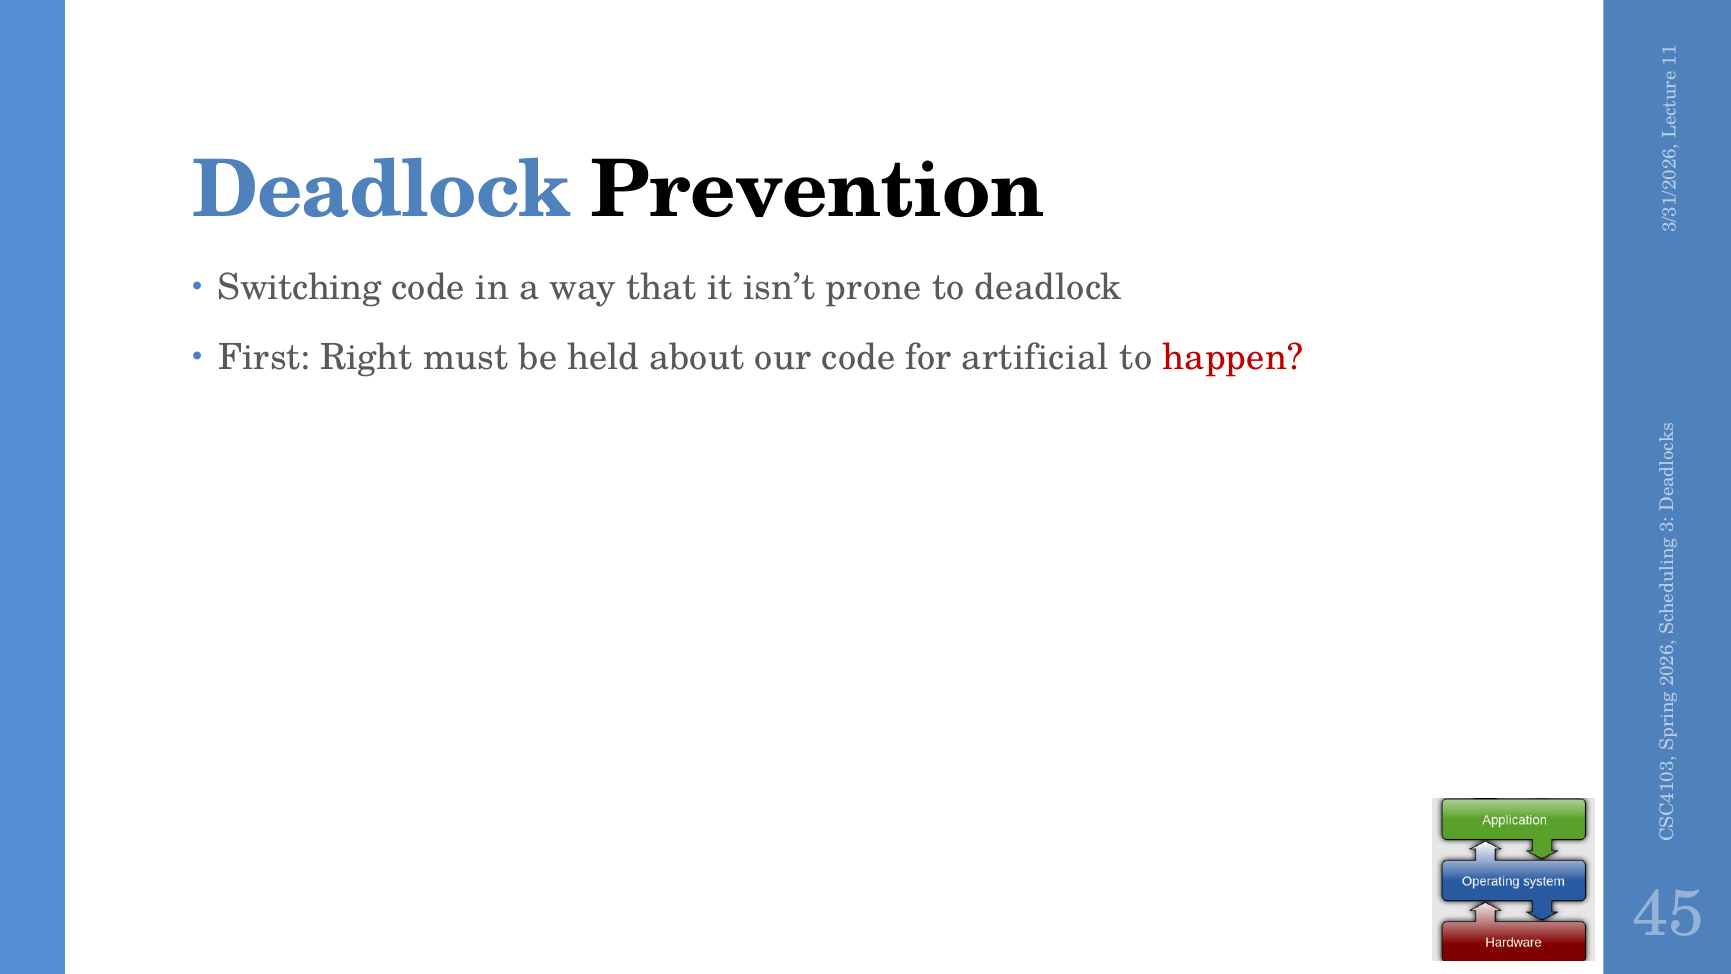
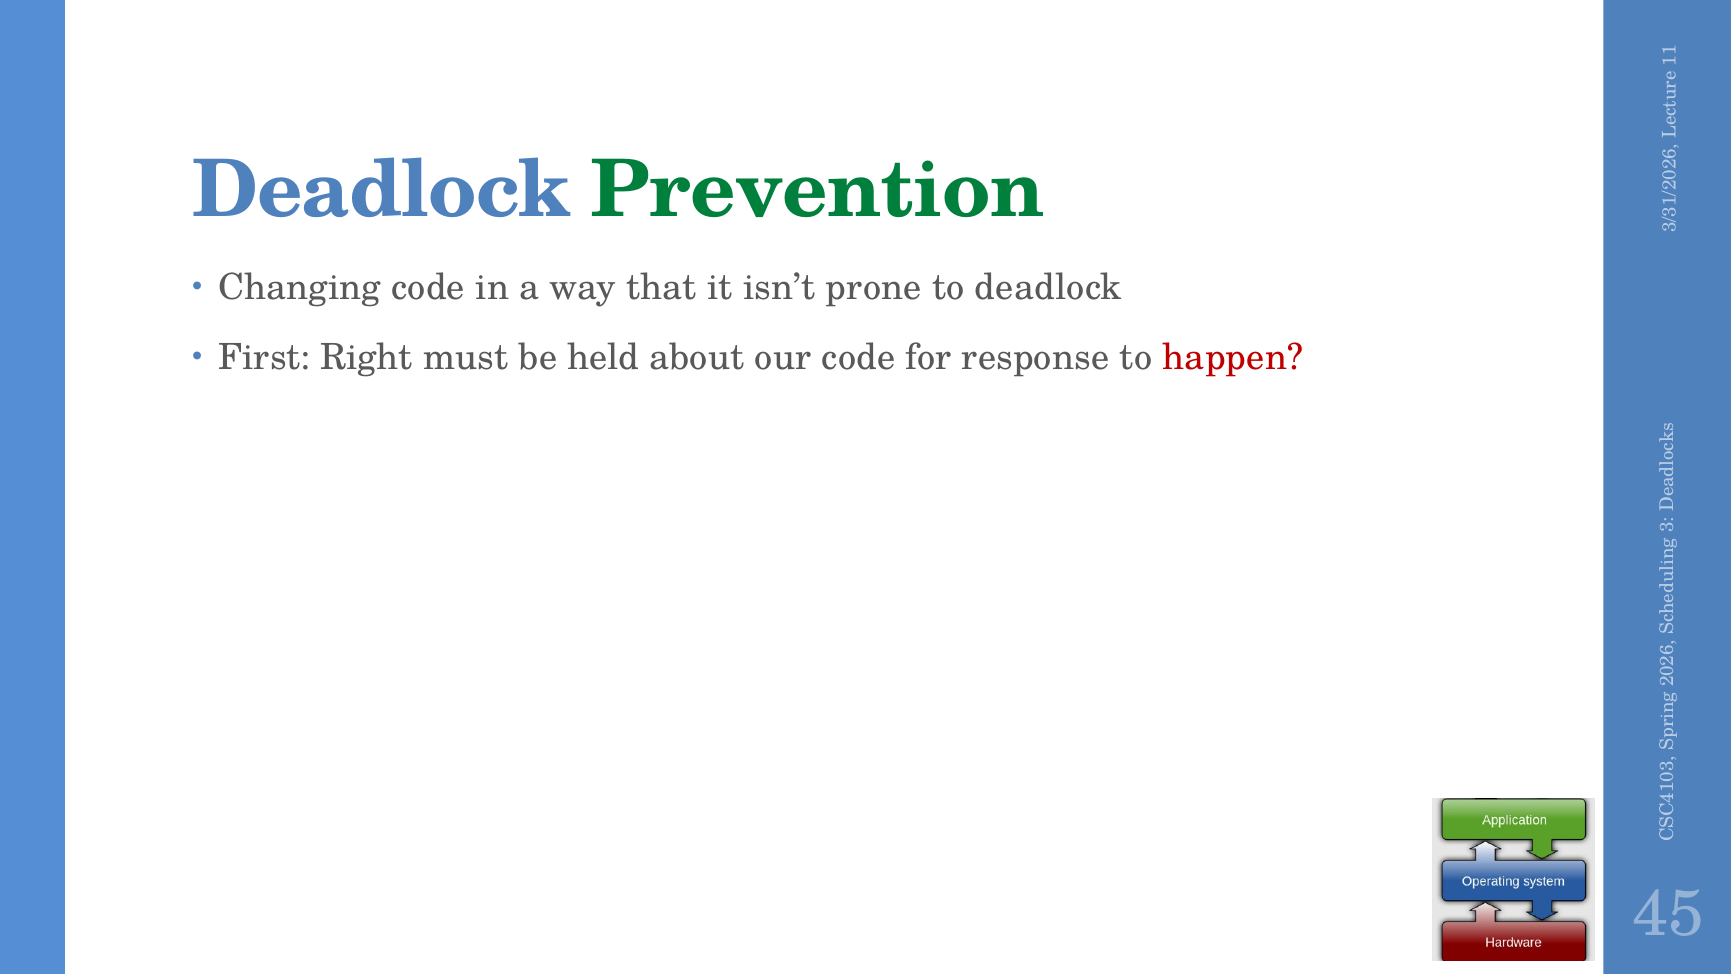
Prevention colour: black -> green
Switching: Switching -> Changing
artificial: artificial -> response
